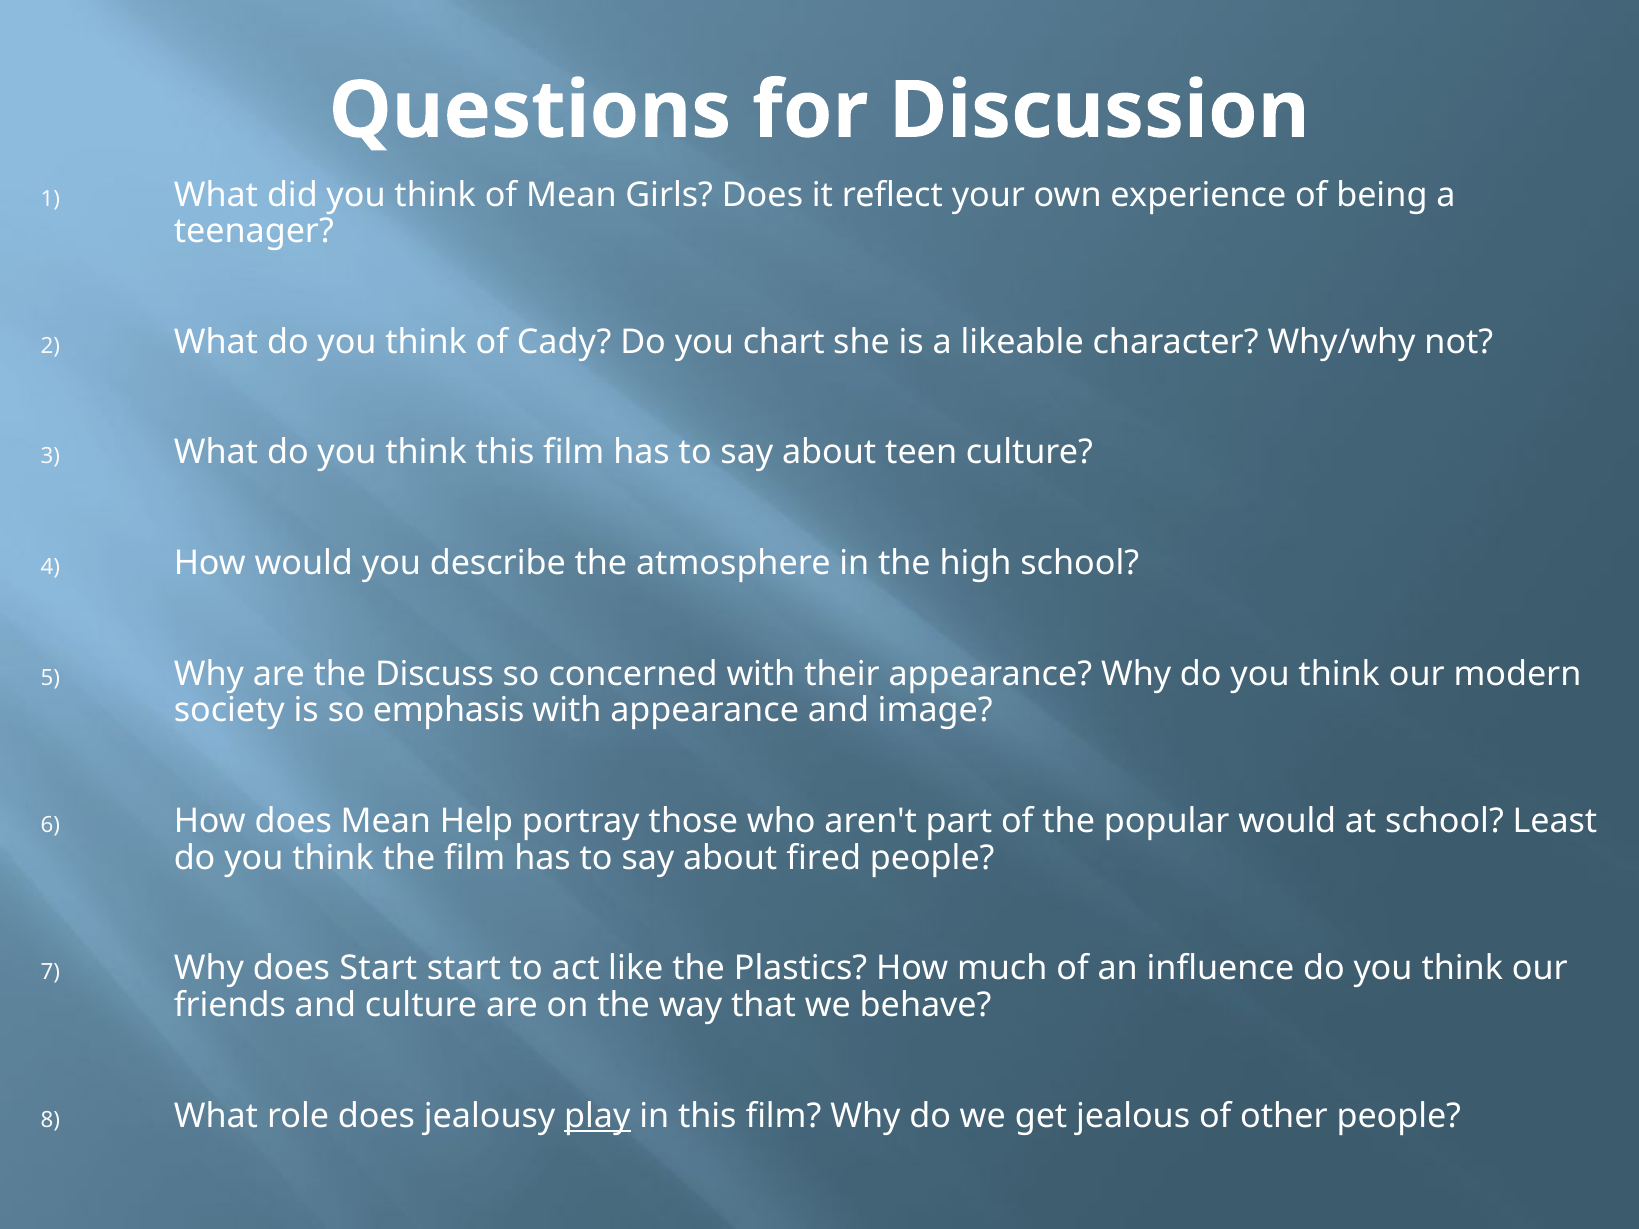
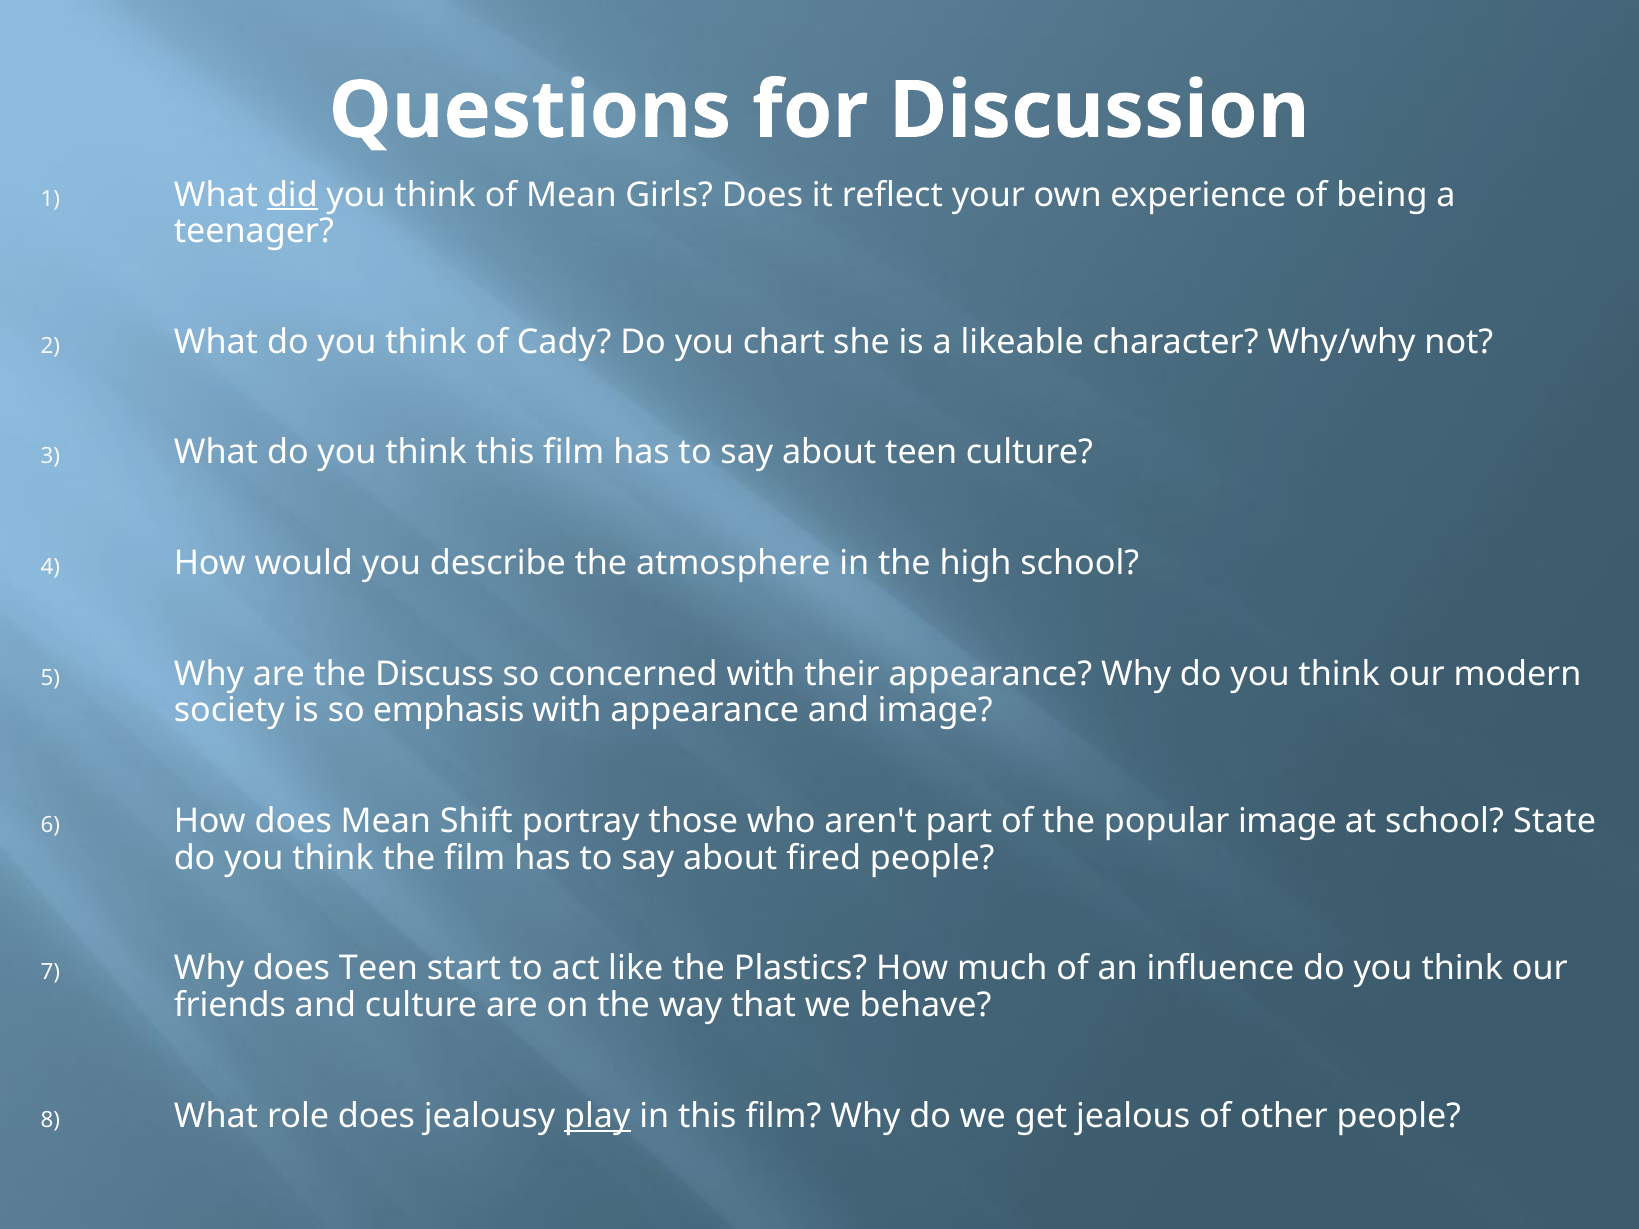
did underline: none -> present
Help: Help -> Shift
popular would: would -> image
Least: Least -> State
does Start: Start -> Teen
